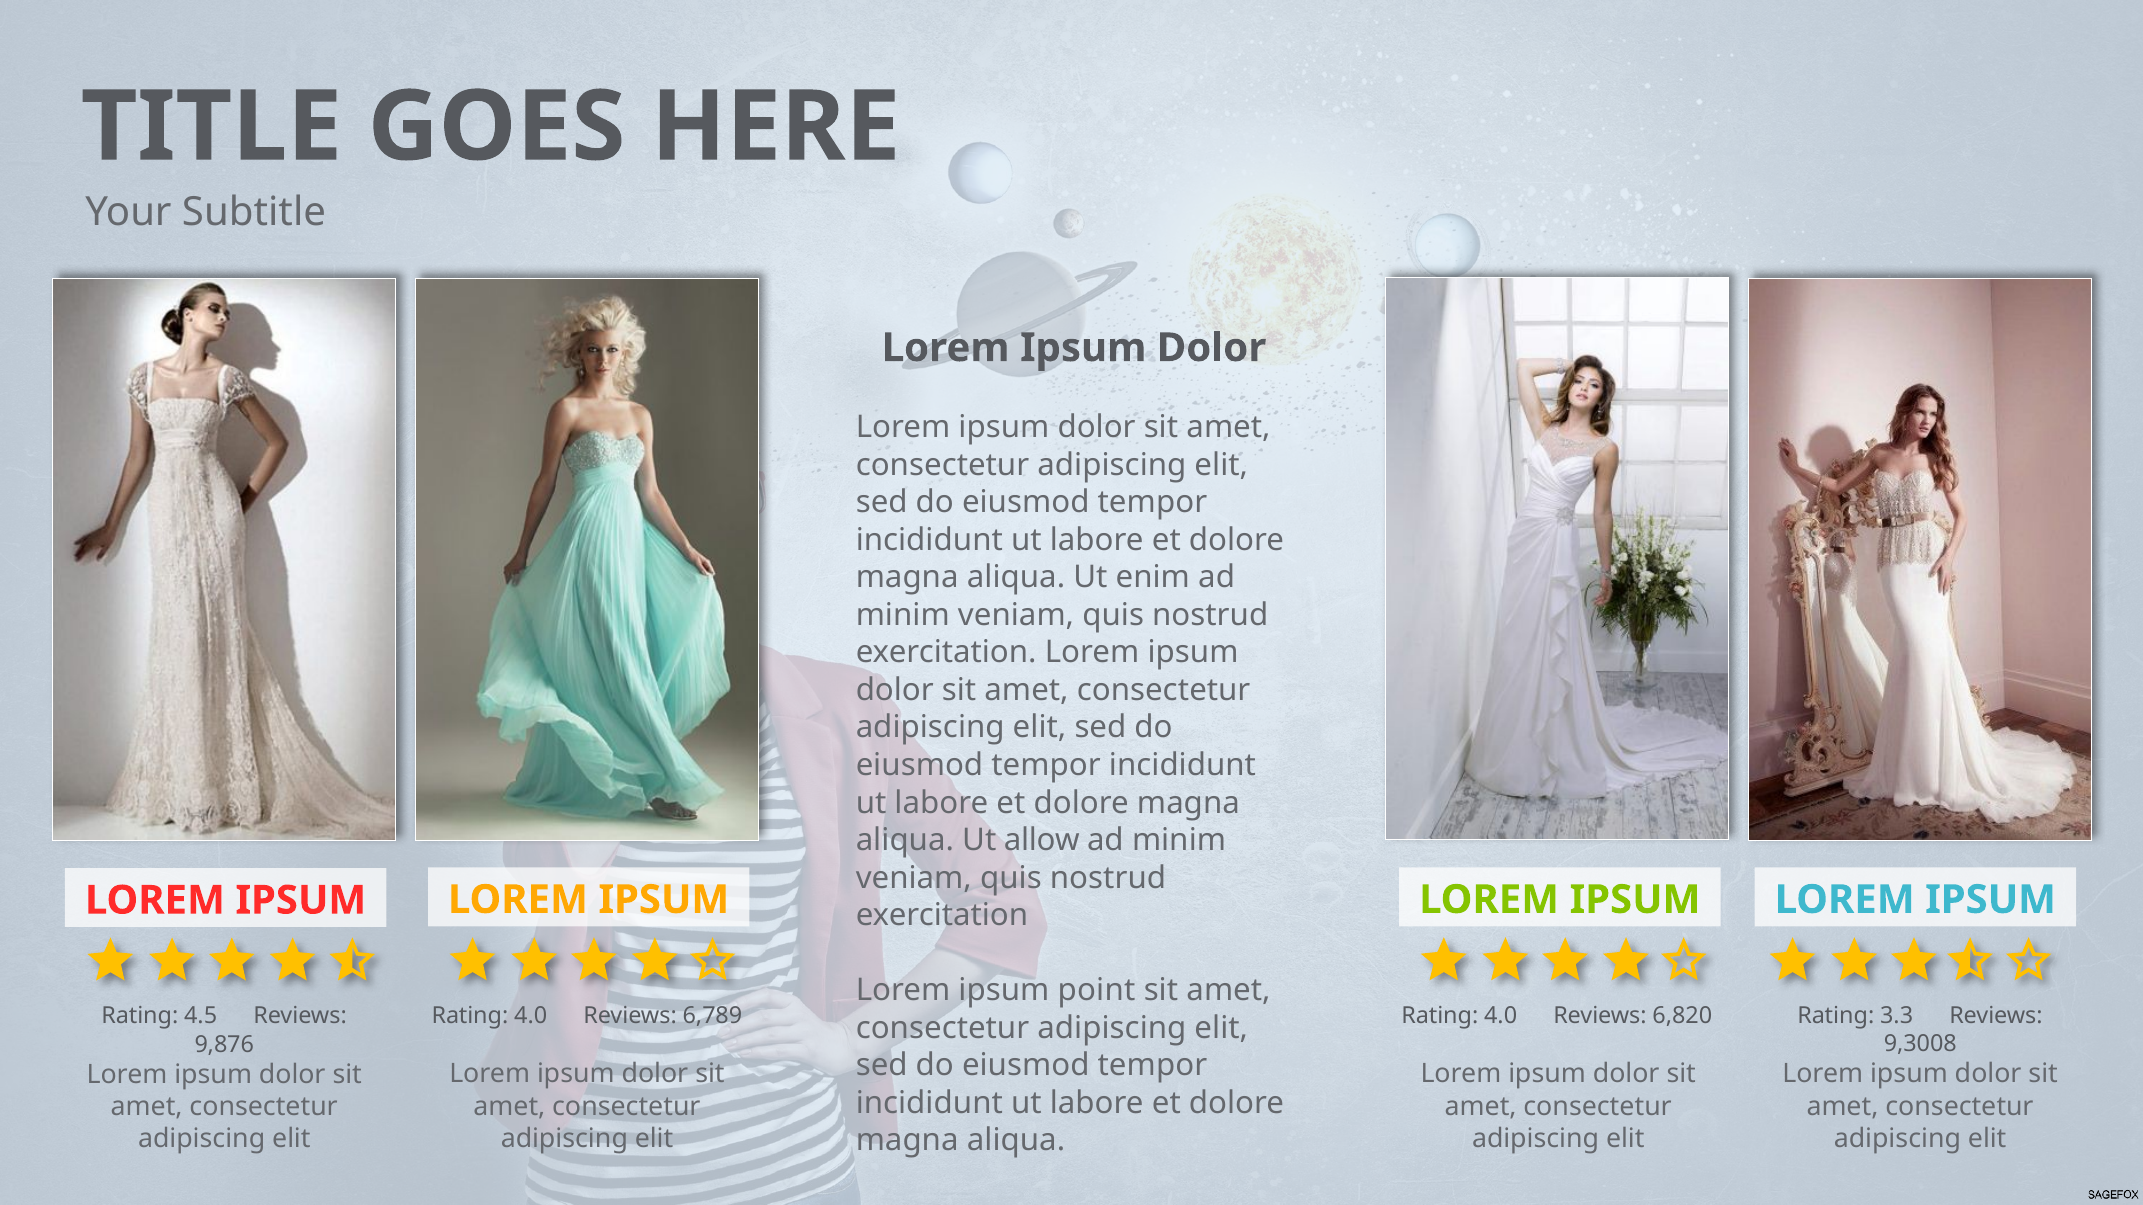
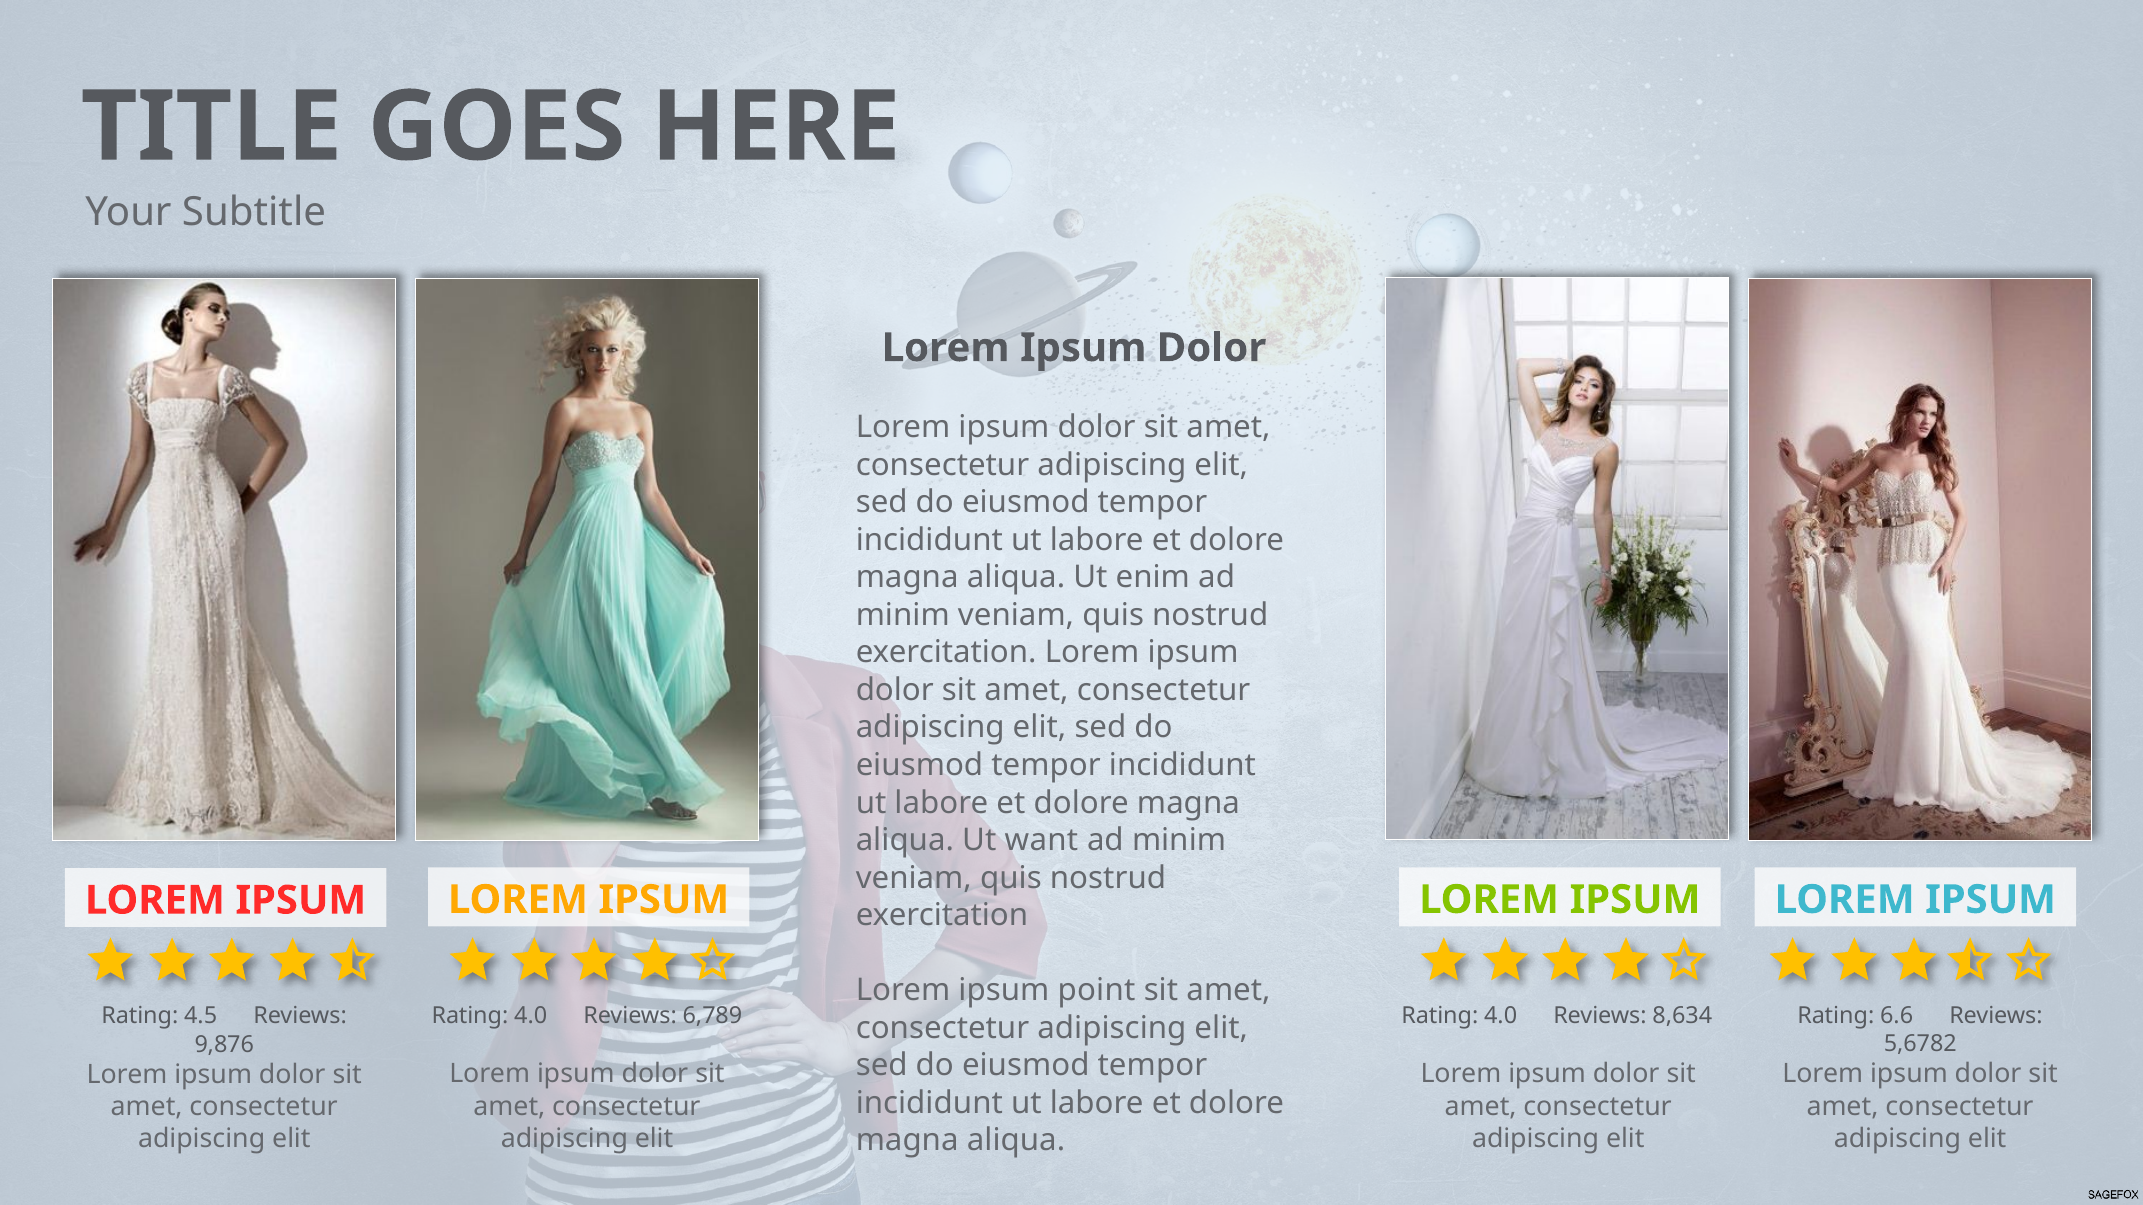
allow: allow -> want
6,820: 6,820 -> 8,634
3.3: 3.3 -> 6.6
9,3008: 9,3008 -> 5,6782
